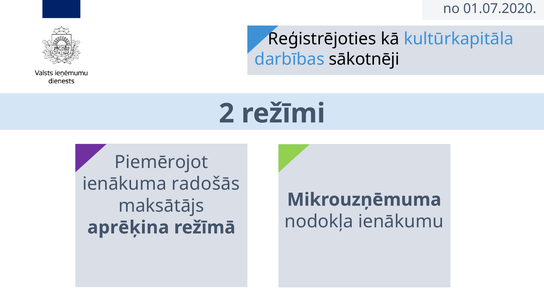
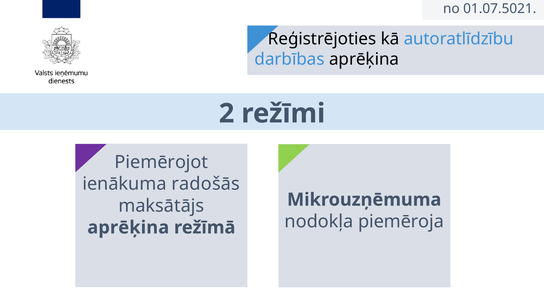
01.07.2020: 01.07.2020 -> 01.07.5021
kultūrkapitāla: kultūrkapitāla -> autoratlīdzību
darbības sākotnēji: sākotnēji -> aprēķina
ienākumu: ienākumu -> piemēroja
